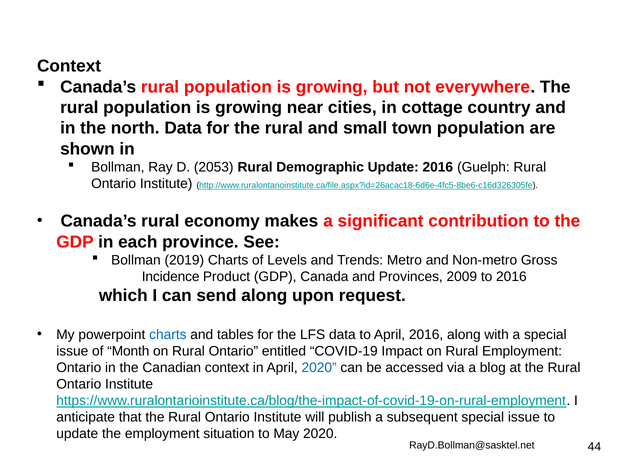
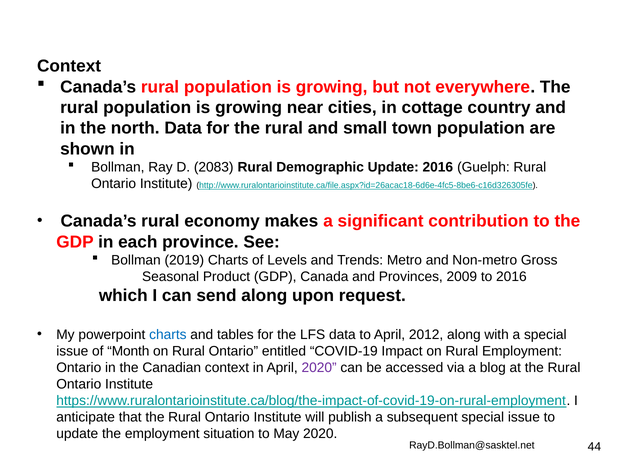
2053: 2053 -> 2083
Incidence: Incidence -> Seasonal
April 2016: 2016 -> 2012
2020 at (319, 367) colour: blue -> purple
